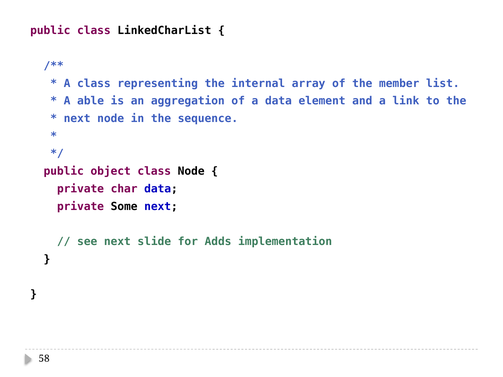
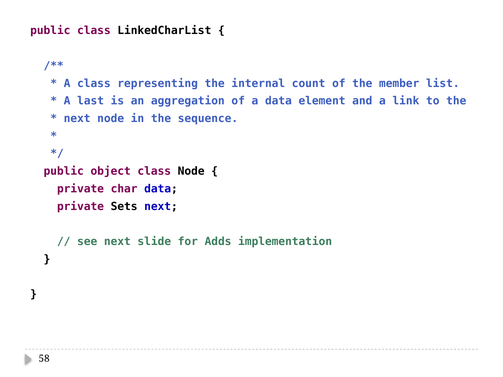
array: array -> count
able: able -> last
Some: Some -> Sets
